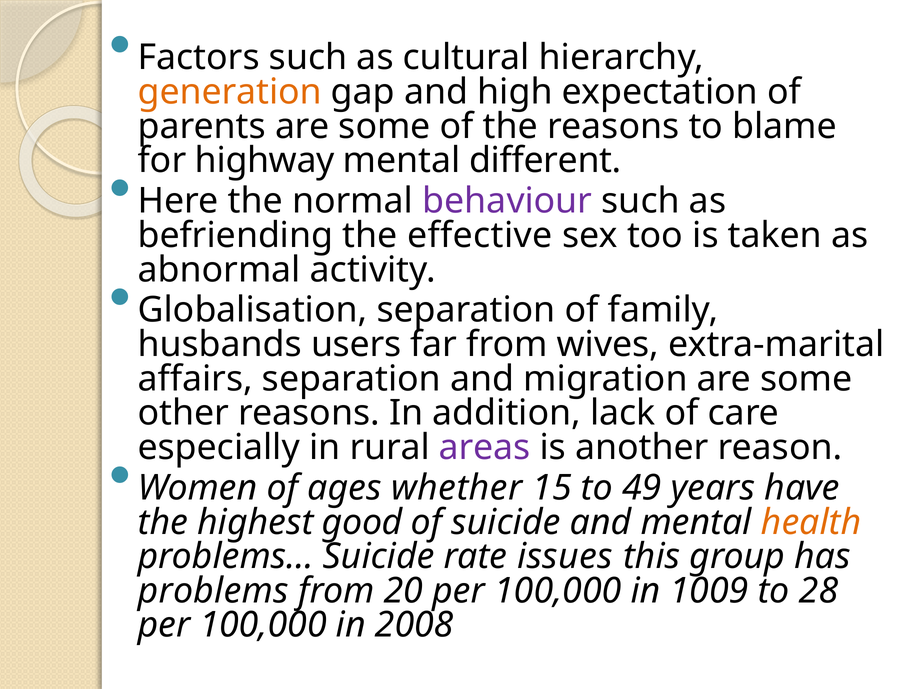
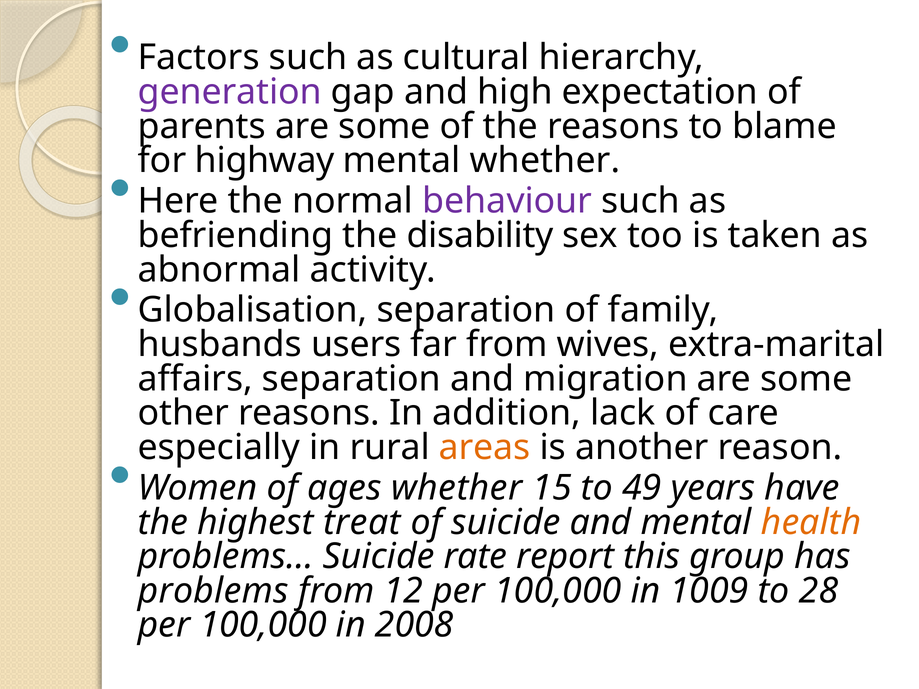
generation colour: orange -> purple
mental different: different -> whether
effective: effective -> disability
areas colour: purple -> orange
good: good -> treat
issues: issues -> report
20: 20 -> 12
